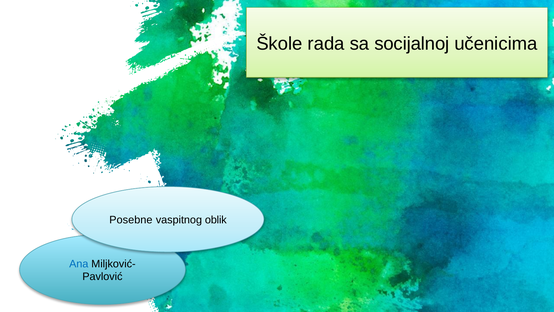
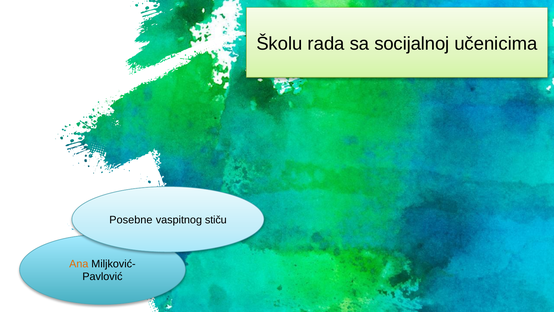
Škole: Škole -> Školu
oblik: oblik -> stiču
Ana colour: blue -> orange
